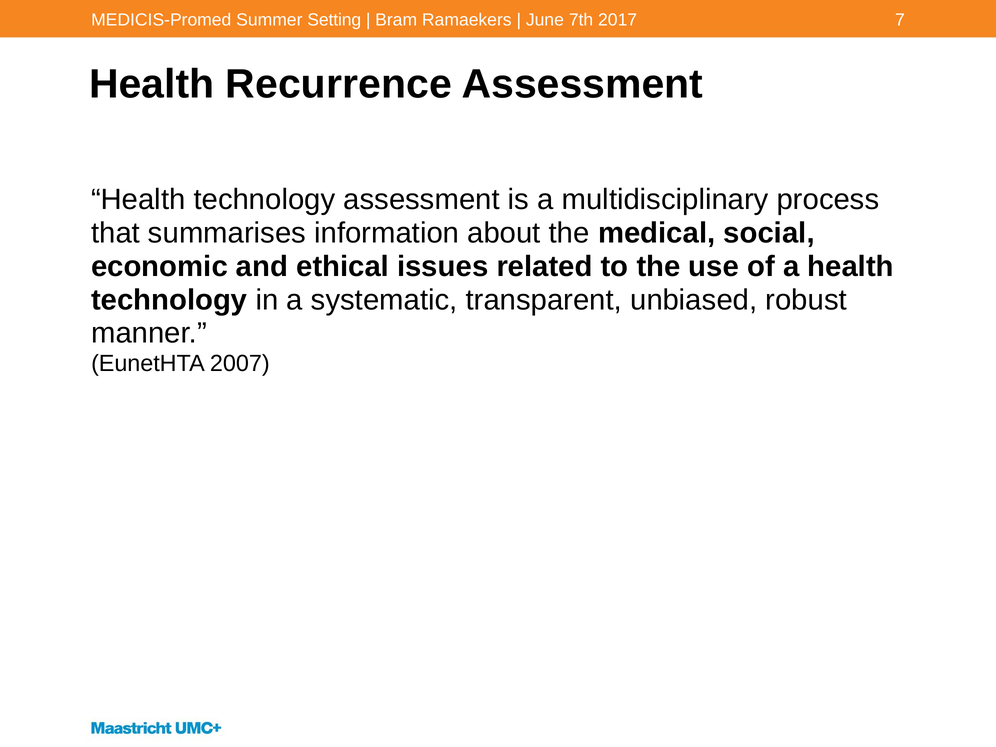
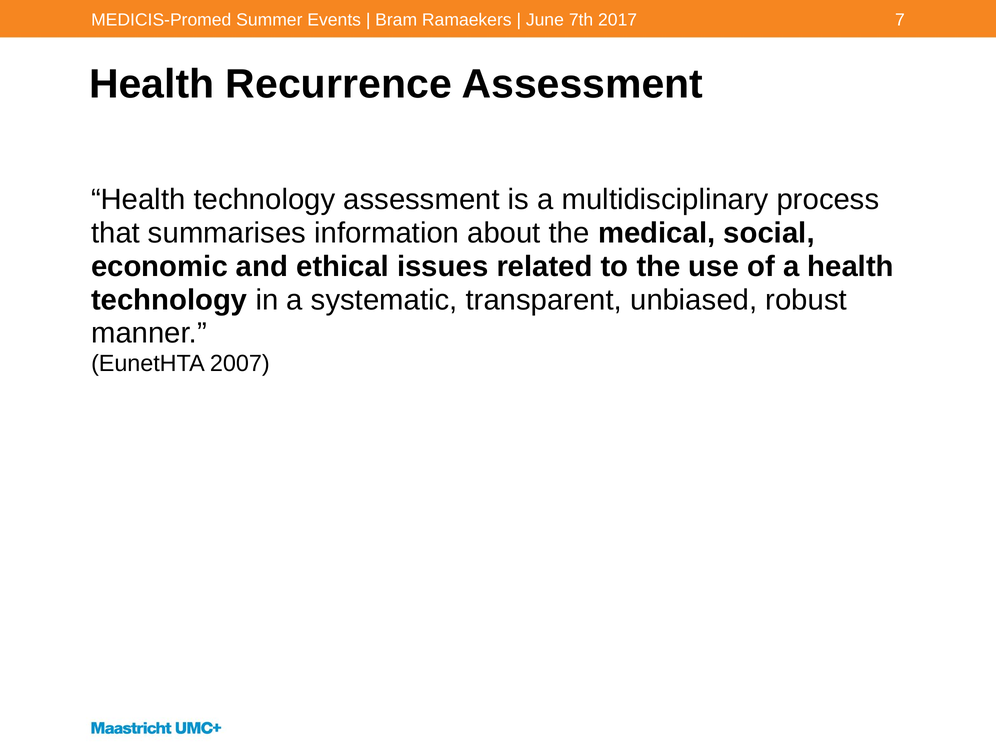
Setting: Setting -> Events
